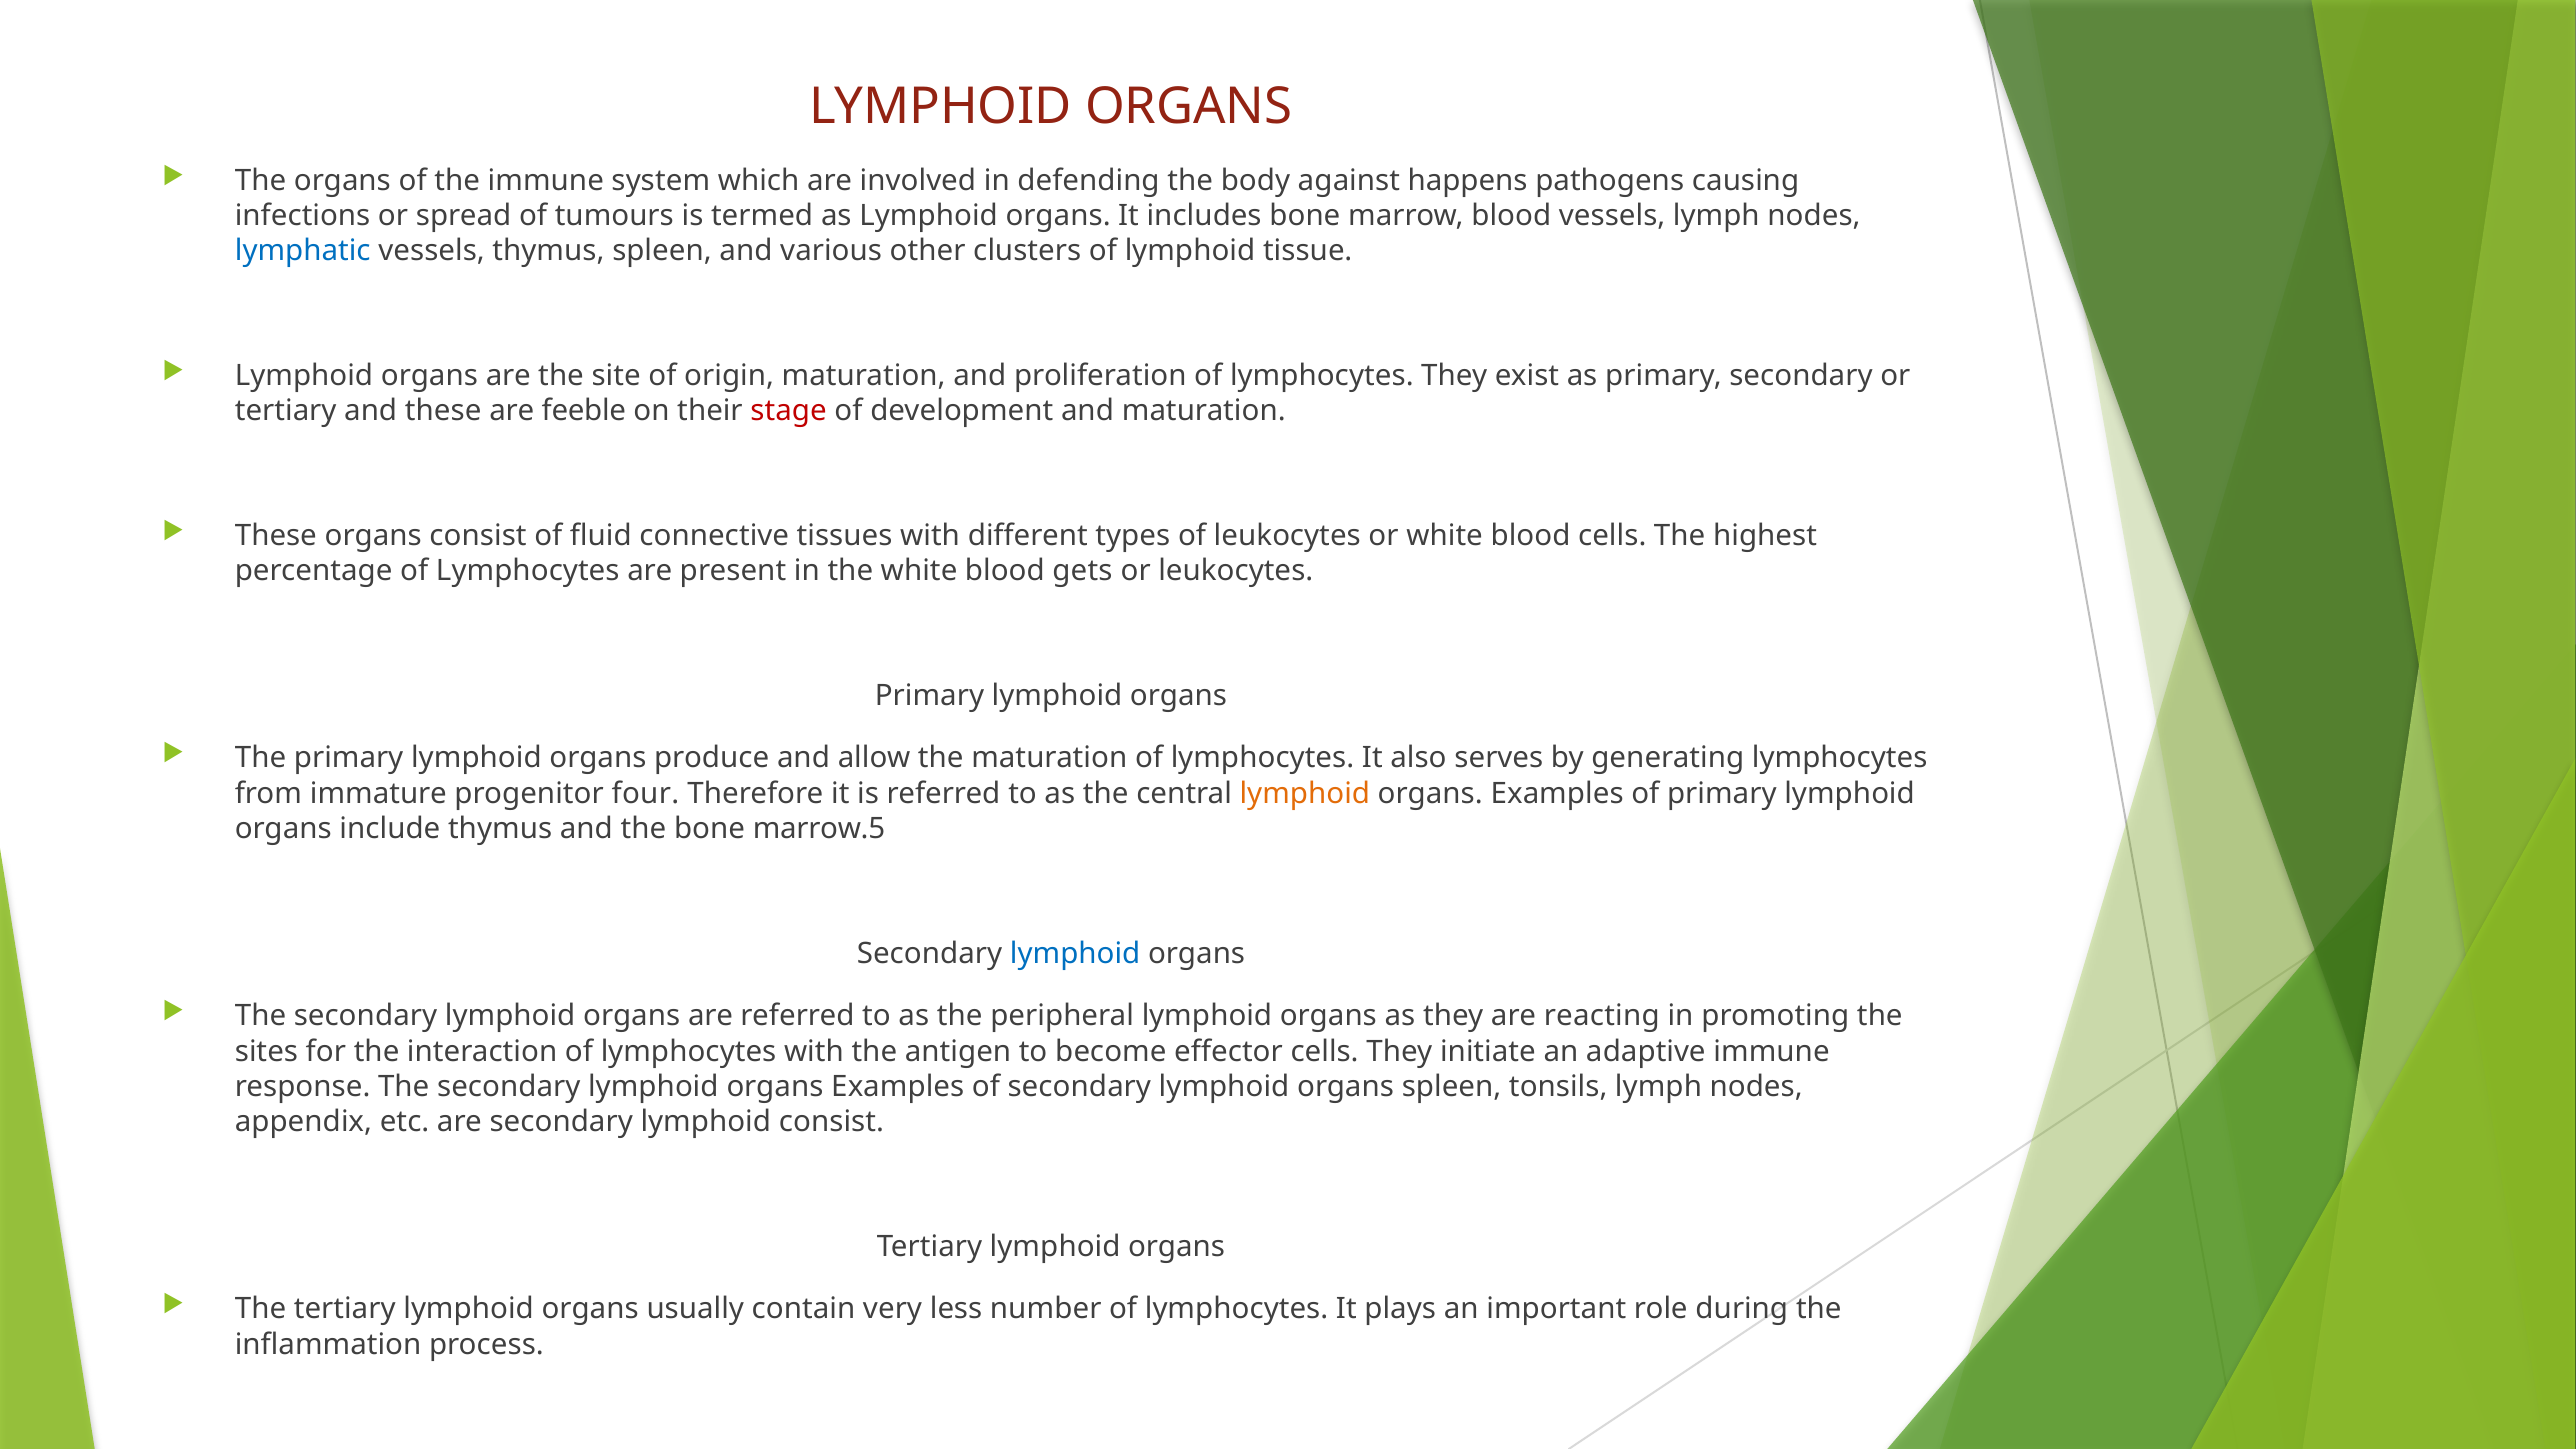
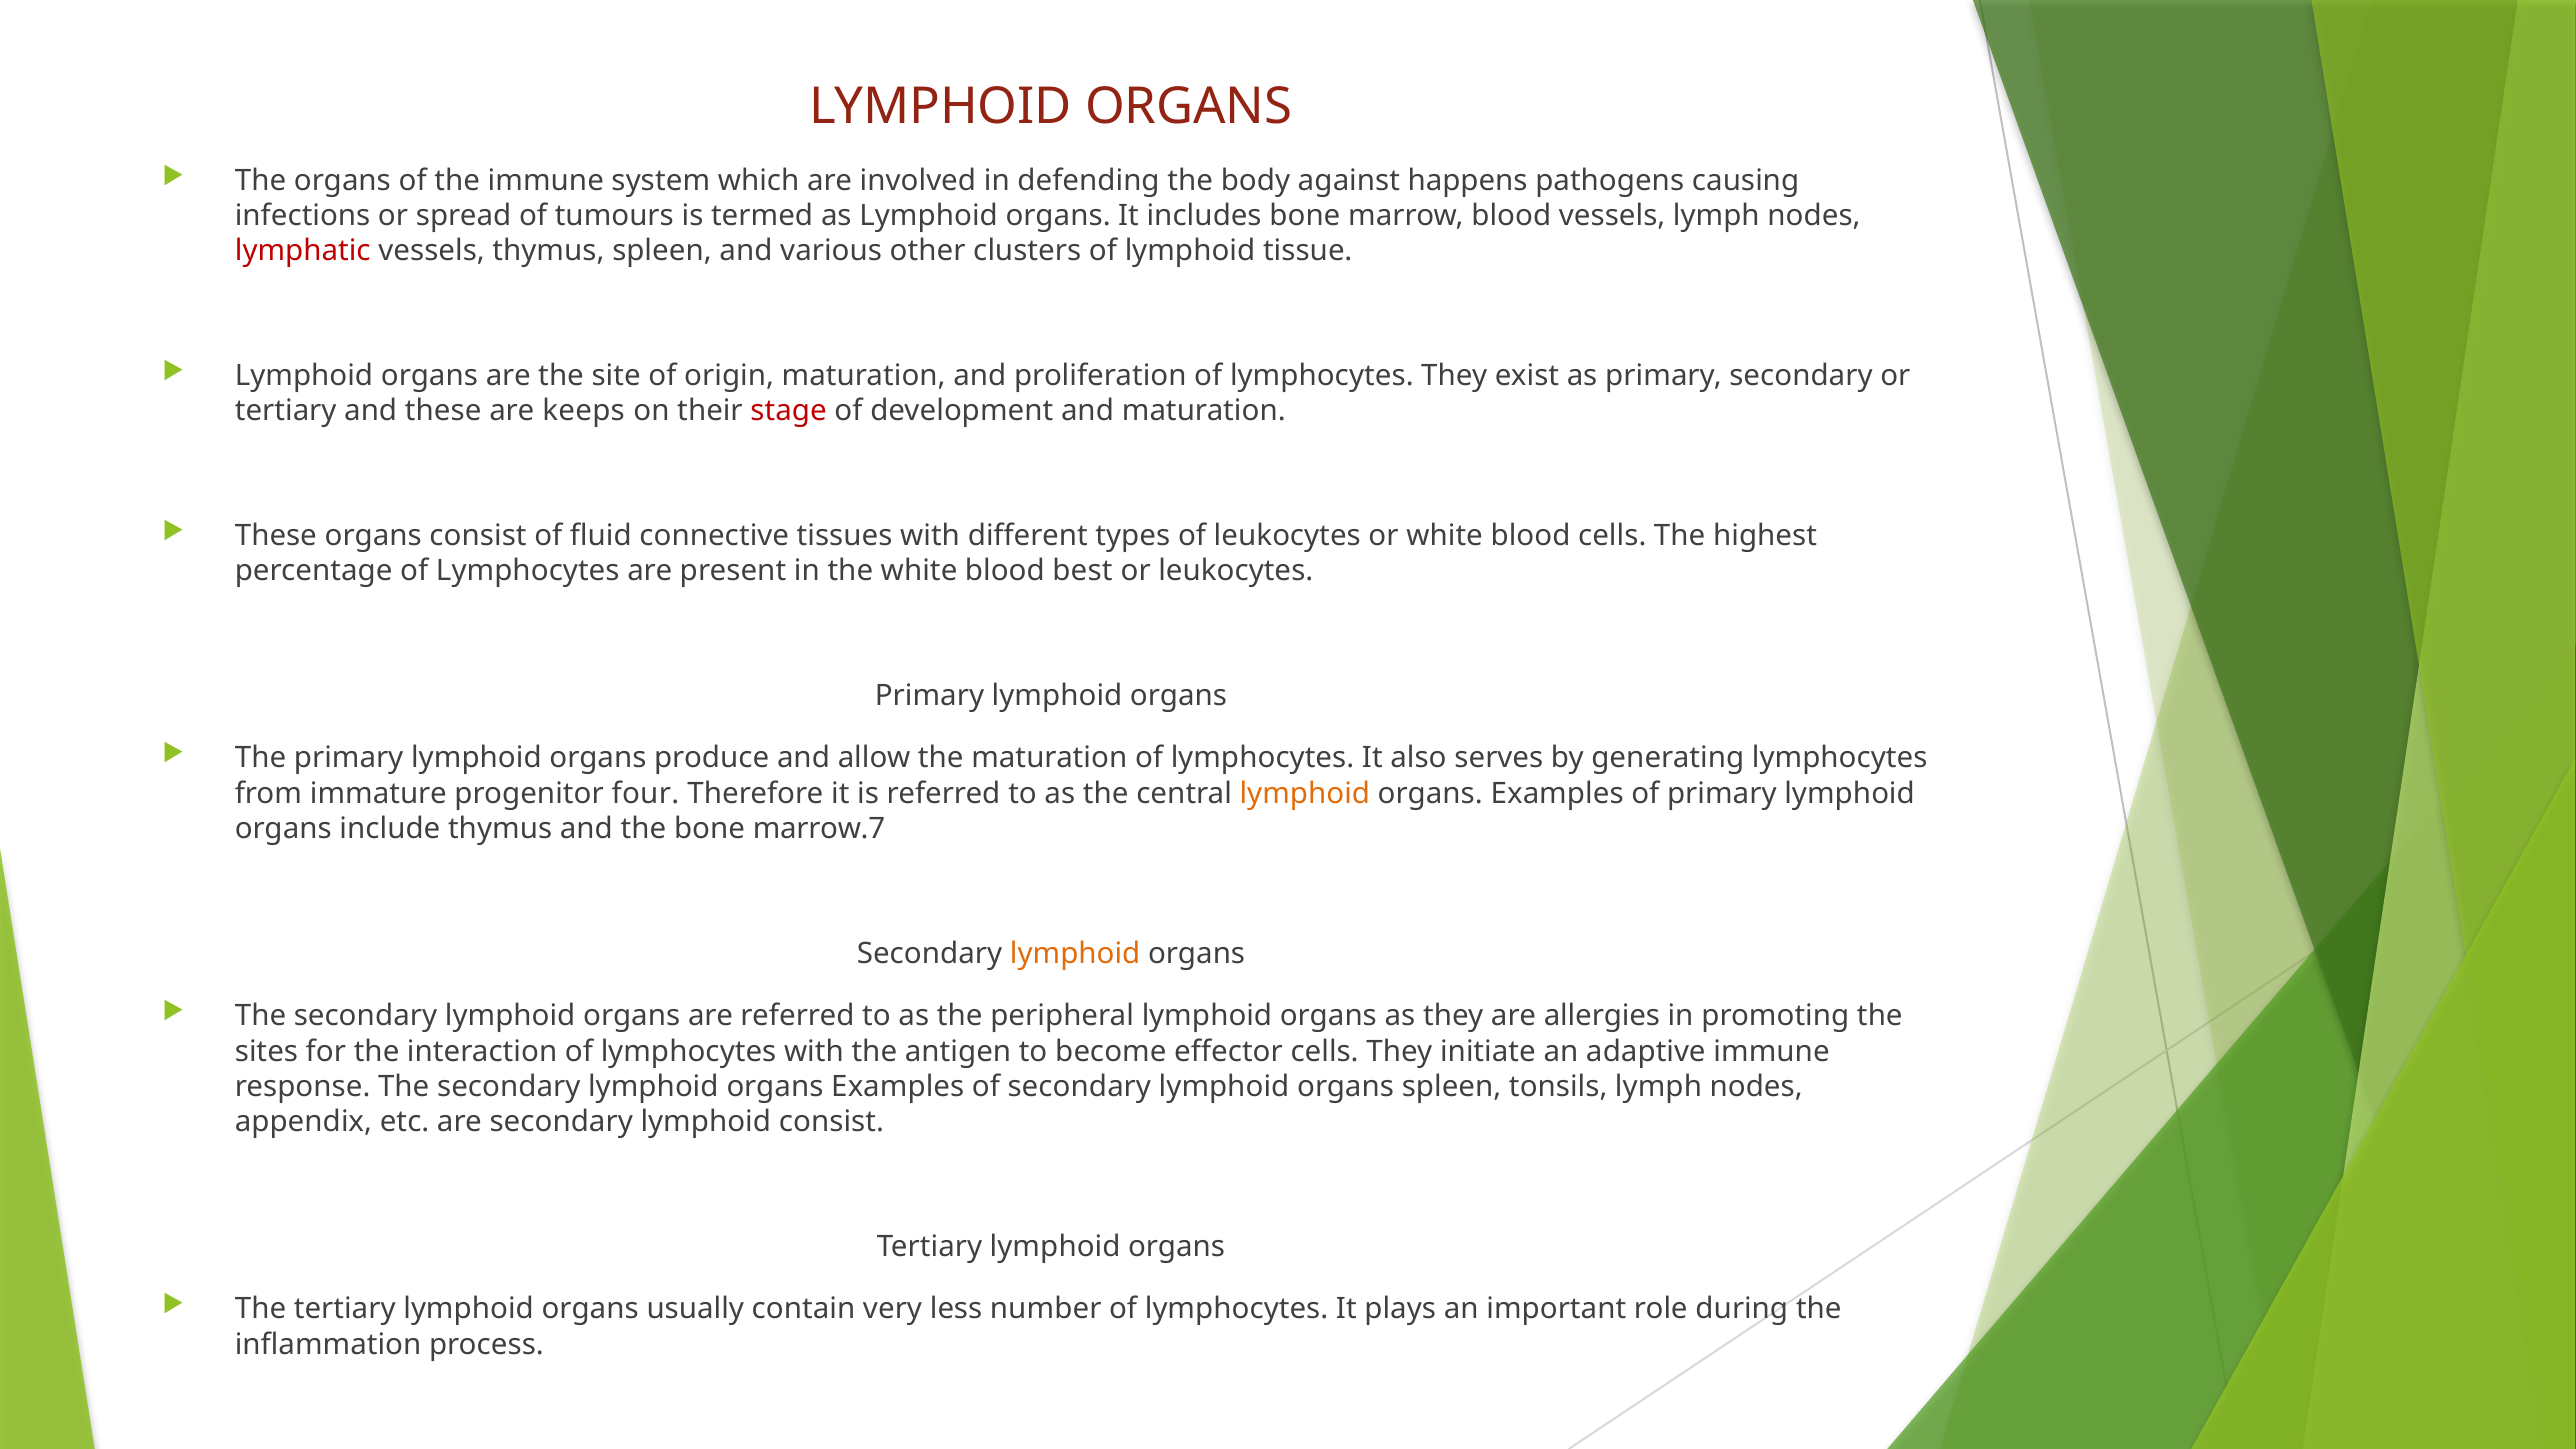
lymphatic colour: blue -> red
feeble: feeble -> keeps
gets: gets -> best
marrow.5: marrow.5 -> marrow.7
lymphoid at (1075, 954) colour: blue -> orange
reacting: reacting -> allergies
